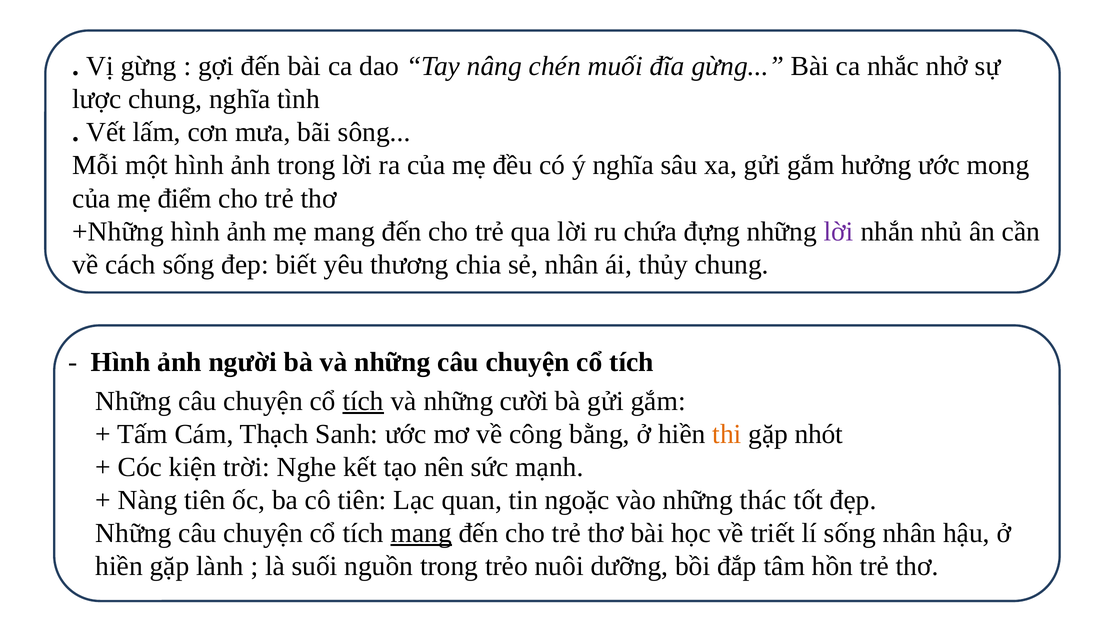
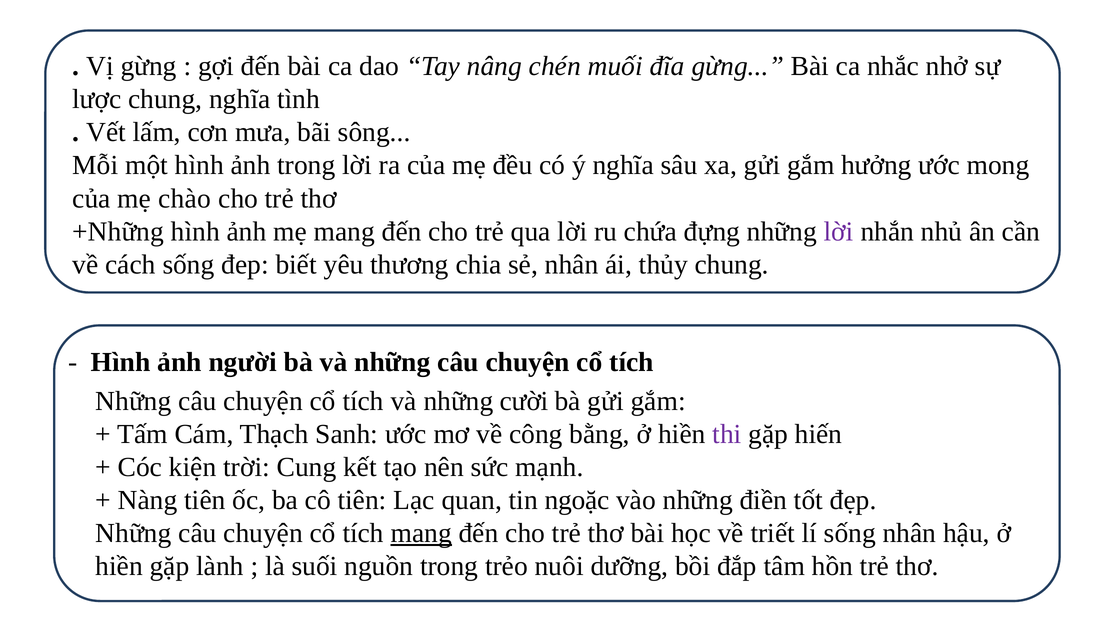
điểm: điểm -> chào
tích at (363, 401) underline: present -> none
thi colour: orange -> purple
nhót: nhót -> hiến
Nghe: Nghe -> Cung
thác: thác -> điền
